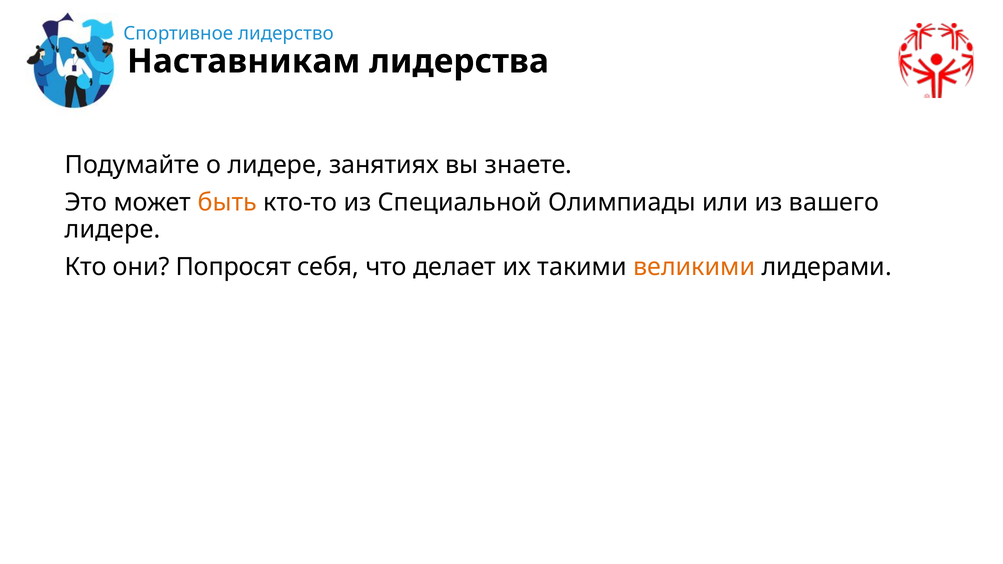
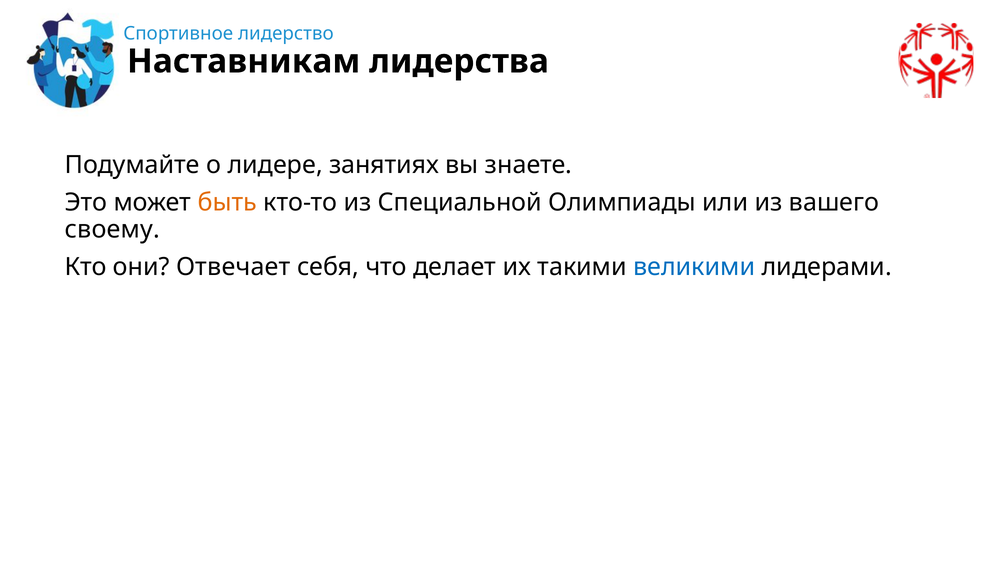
лидере at (113, 230): лидере -> своему
Попросят: Попросят -> Отвечает
великими colour: orange -> blue
